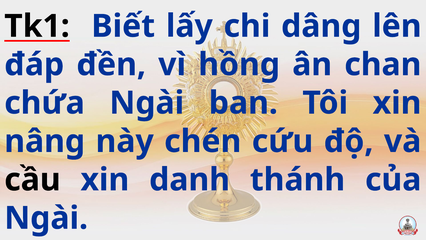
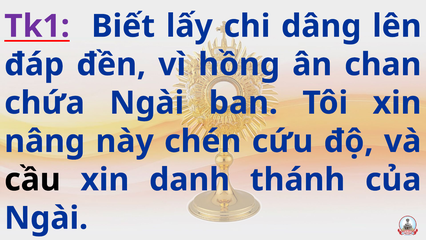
Tk1 colour: black -> purple
